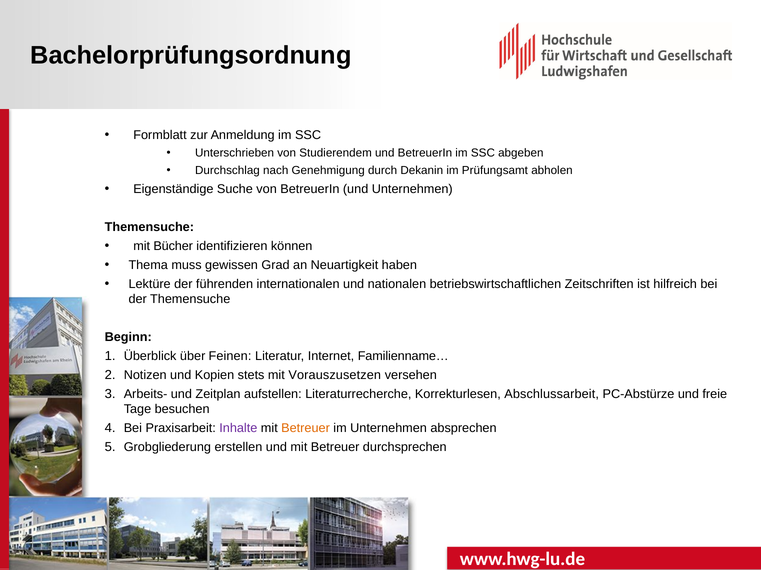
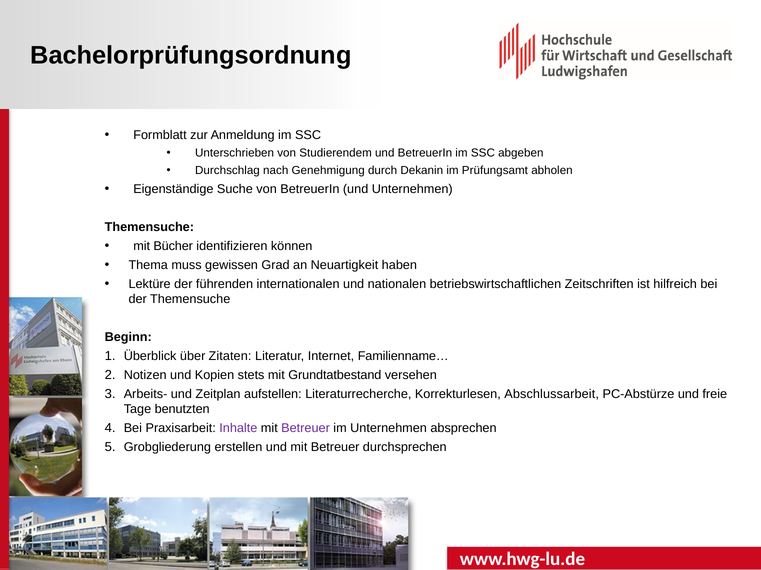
Feinen: Feinen -> Zitaten
Vorauszusetzen: Vorauszusetzen -> Grundtatbestand
besuchen: besuchen -> benutzten
Betreuer at (306, 429) colour: orange -> purple
